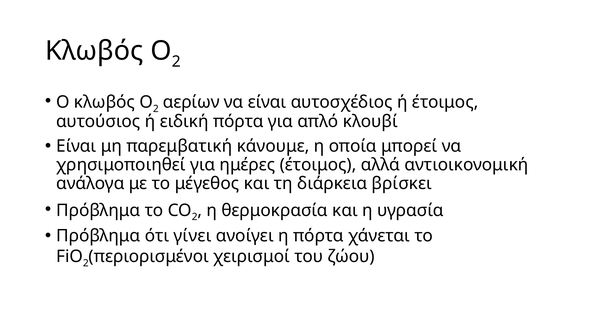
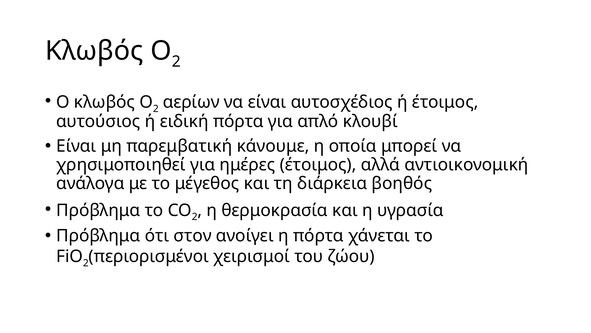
βρίσκει: βρίσκει -> βοηθός
γίνει: γίνει -> στον
